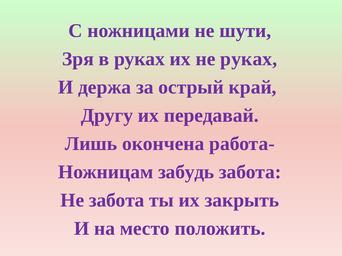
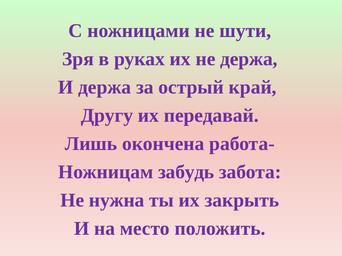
не руках: руках -> держа
Не забота: забота -> нужна
